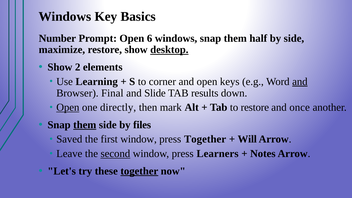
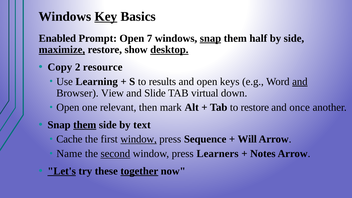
Key underline: none -> present
Number: Number -> Enabled
6: 6 -> 7
snap at (210, 38) underline: none -> present
maximize underline: none -> present
Show at (60, 67): Show -> Copy
elements: elements -> resource
corner: corner -> results
Final: Final -> View
results: results -> virtual
Open at (68, 107) underline: present -> none
directly: directly -> relevant
files: files -> text
Saved: Saved -> Cache
window at (139, 139) underline: none -> present
press Together: Together -> Sequence
Leave: Leave -> Name
Let's underline: none -> present
